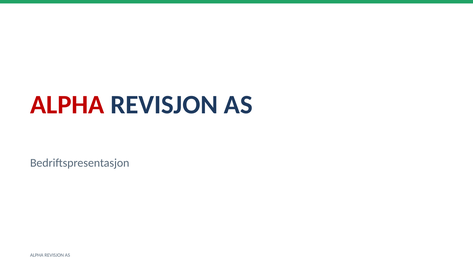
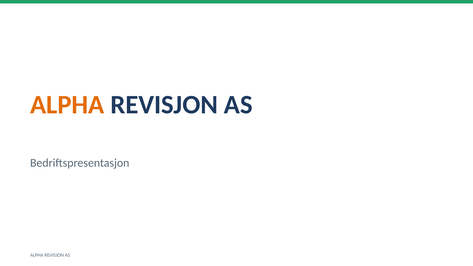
ALPHA at (67, 105) colour: red -> orange
